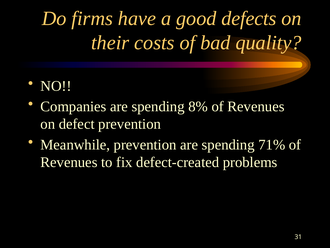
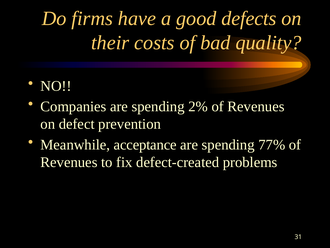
8%: 8% -> 2%
Meanwhile prevention: prevention -> acceptance
71%: 71% -> 77%
